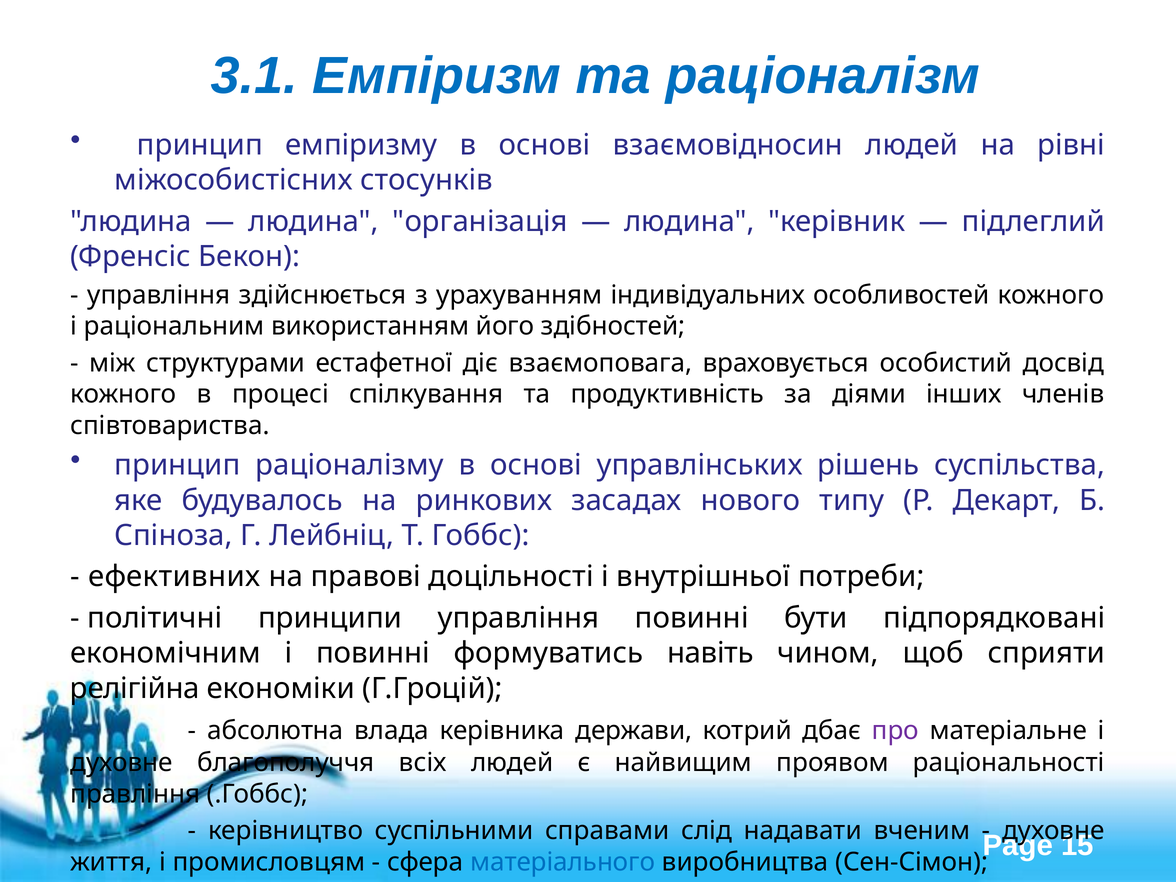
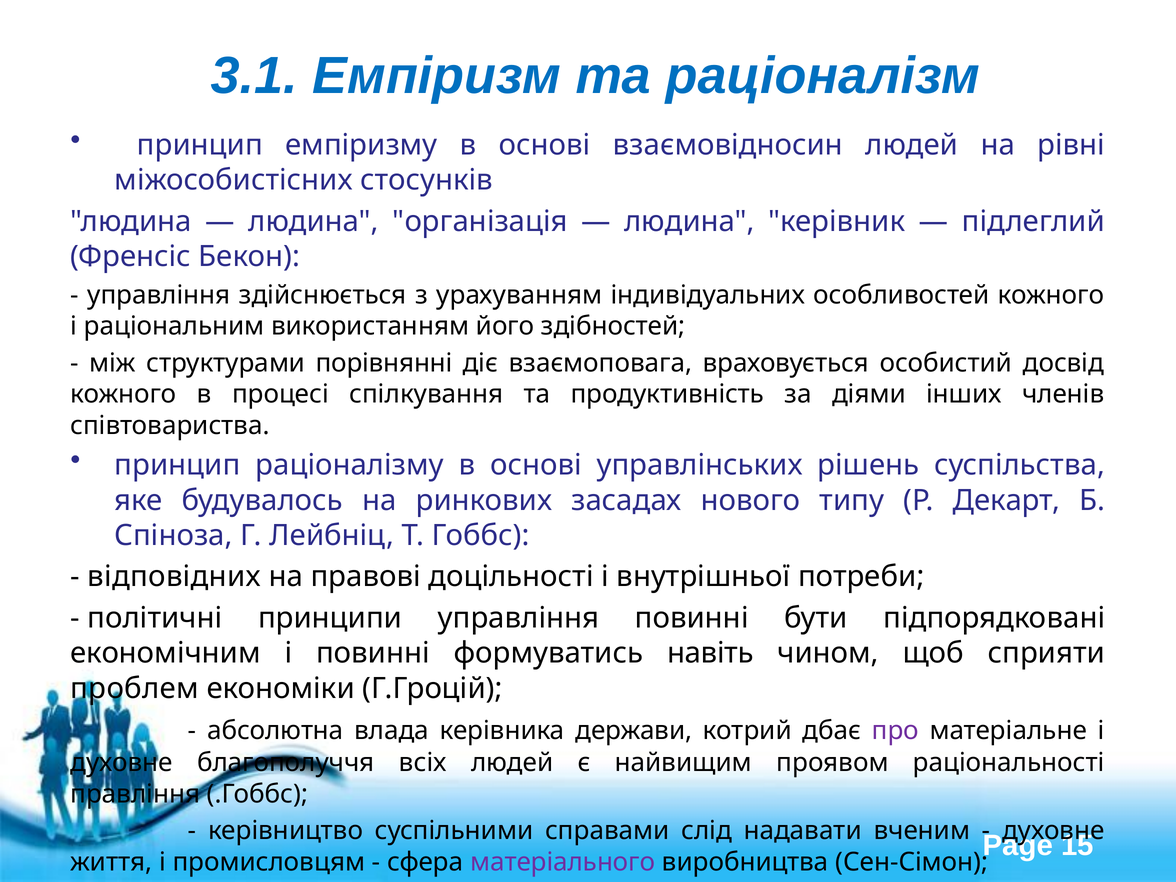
естафетної: естафетної -> порівнянні
ефективних: ефективних -> відповідних
релігійна: релігійна -> проблем
матеріального colour: blue -> purple
